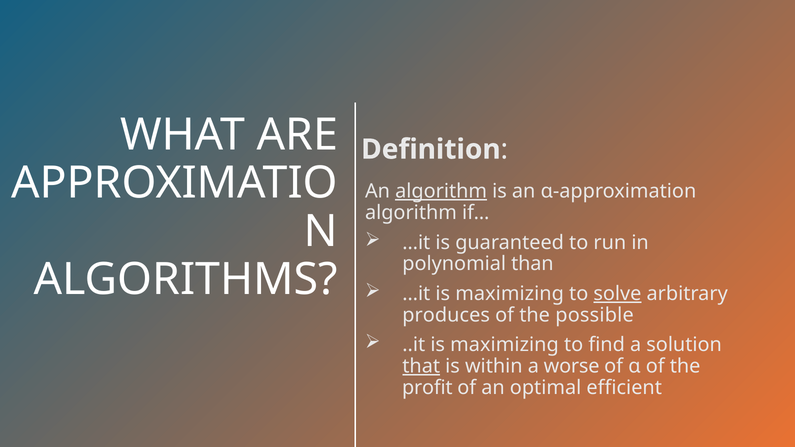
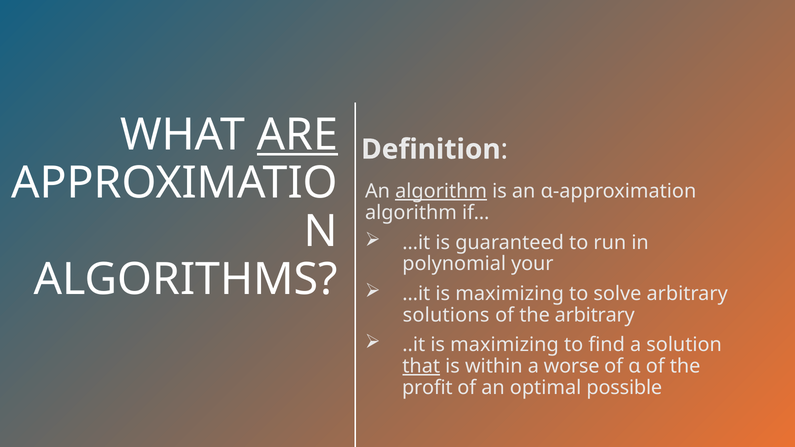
ARE underline: none -> present
than: than -> your
solve underline: present -> none
produces: produces -> solutions
the possible: possible -> arbitrary
efficient: efficient -> possible
